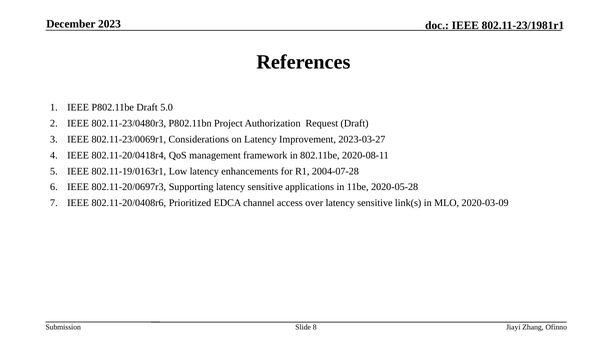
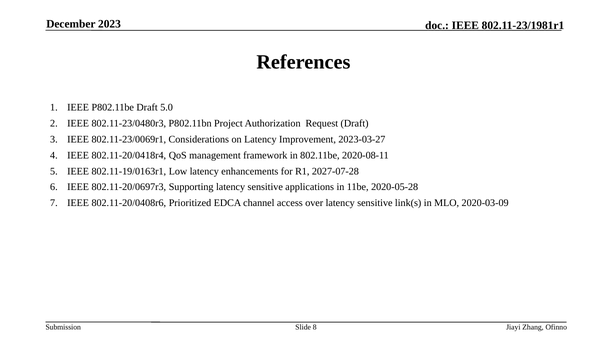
2004-07-28: 2004-07-28 -> 2027-07-28
